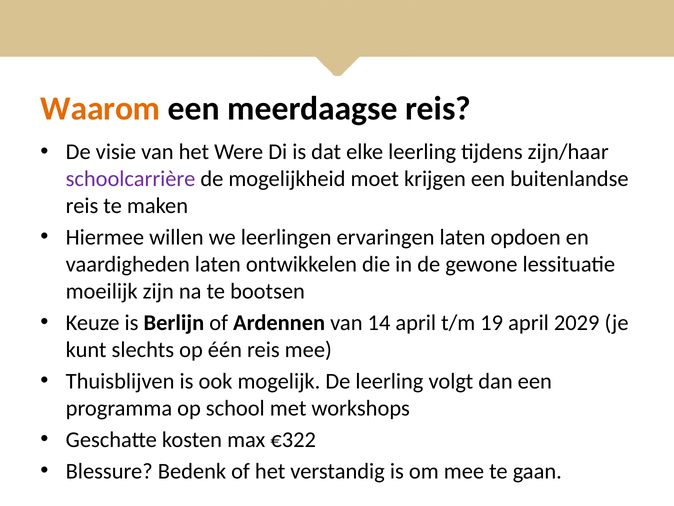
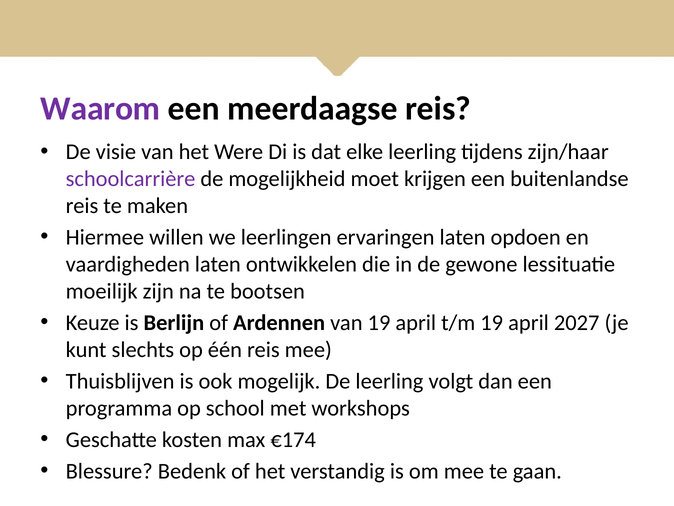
Waarom colour: orange -> purple
van 14: 14 -> 19
2029: 2029 -> 2027
€322: €322 -> €174
